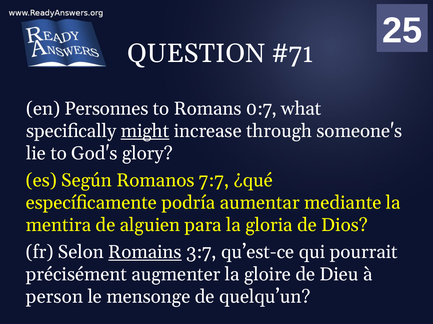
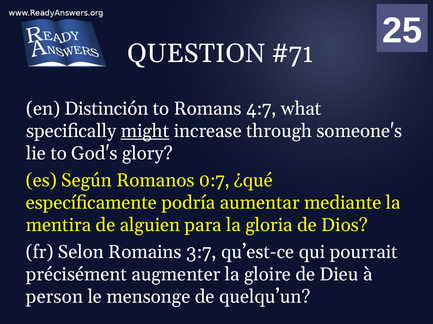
Personnes: Personnes -> Distinción
0:7: 0:7 -> 4:7
7:7: 7:7 -> 0:7
Romains underline: present -> none
